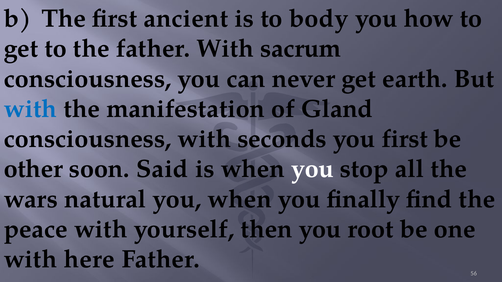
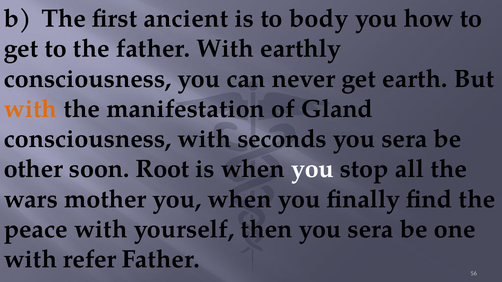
sacrum: sacrum -> earthly
with at (30, 109) colour: blue -> orange
first at (405, 139): first -> sera
Said: Said -> Root
natural: natural -> mother
then you root: root -> sera
here: here -> refer
